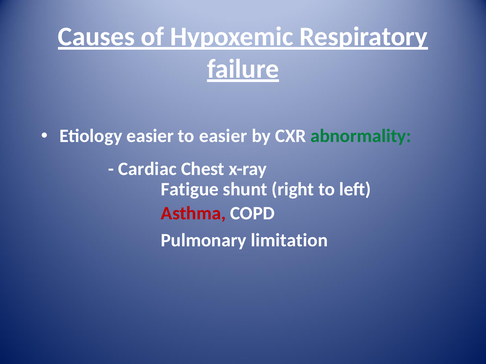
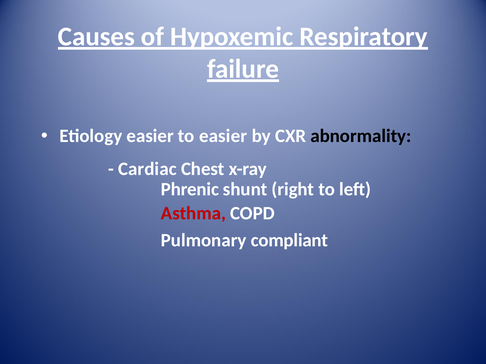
abnormality colour: green -> black
Fatigue: Fatigue -> Phrenic
limitation: limitation -> compliant
